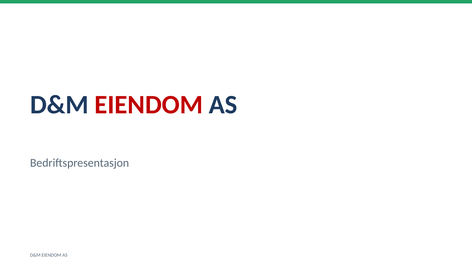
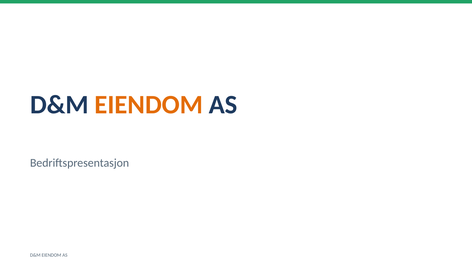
EIENDOM at (149, 105) colour: red -> orange
